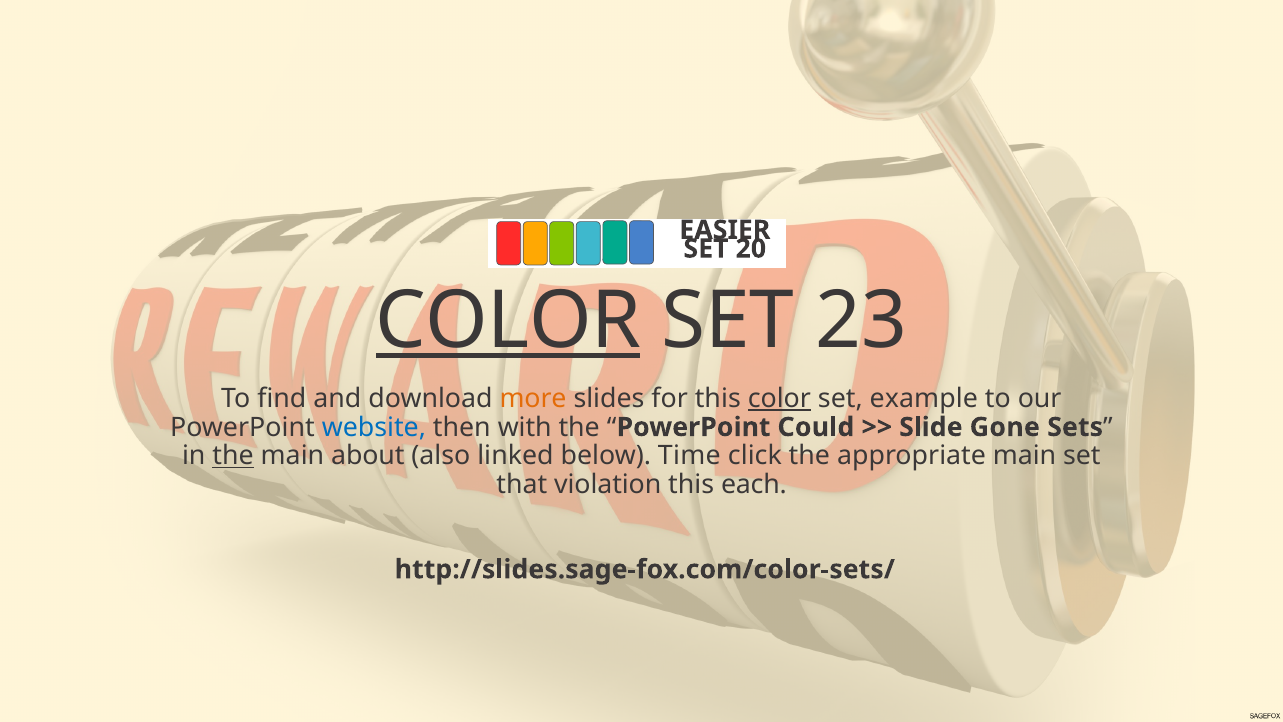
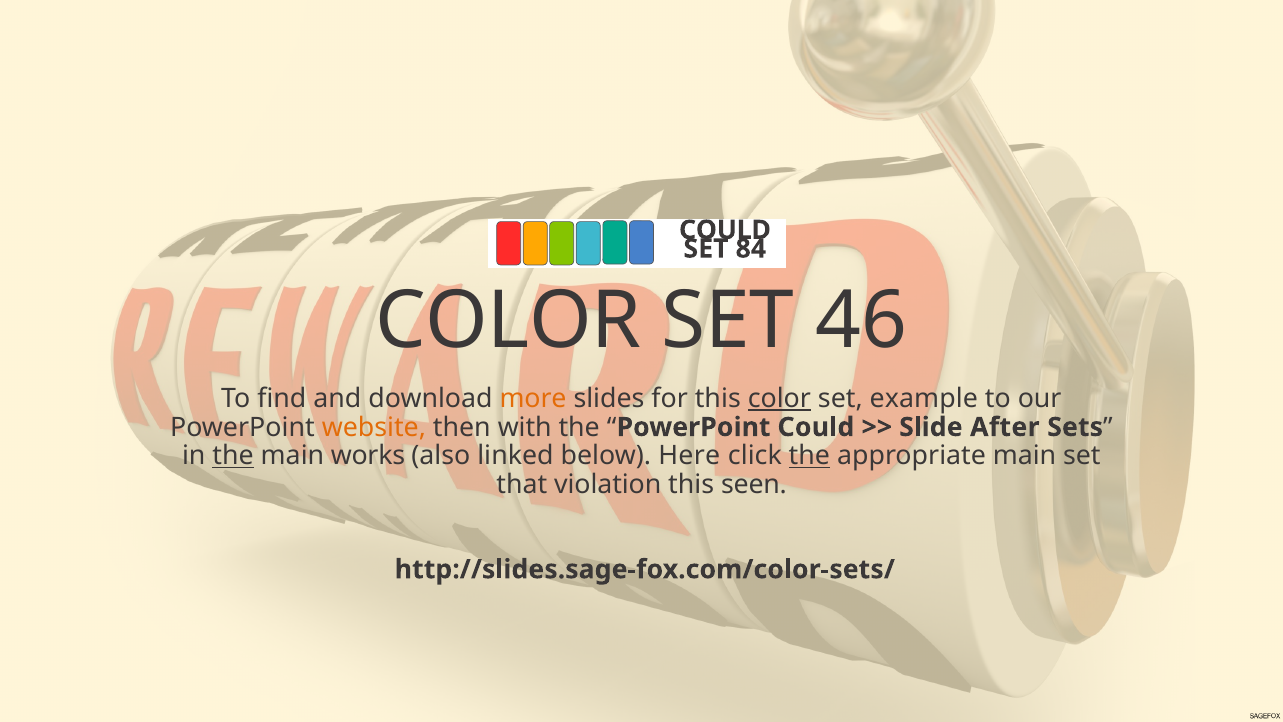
EASIER at (725, 230): EASIER -> COULD
20: 20 -> 84
COLOR at (508, 321) underline: present -> none
23: 23 -> 46
website colour: blue -> orange
Gone: Gone -> After
about: about -> works
Time: Time -> Here
the at (809, 456) underline: none -> present
each: each -> seen
